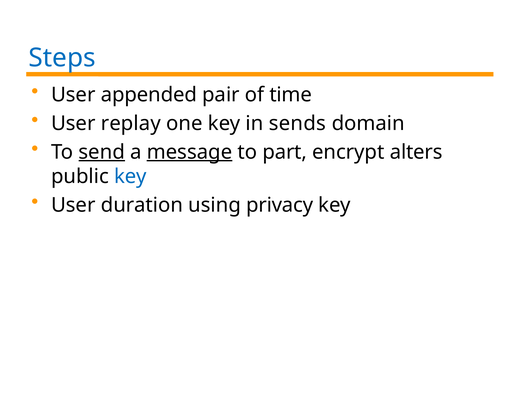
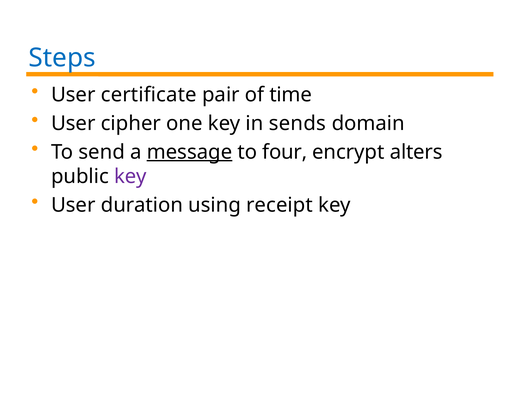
appended: appended -> certificate
replay: replay -> cipher
send underline: present -> none
part: part -> four
key at (130, 176) colour: blue -> purple
privacy: privacy -> receipt
